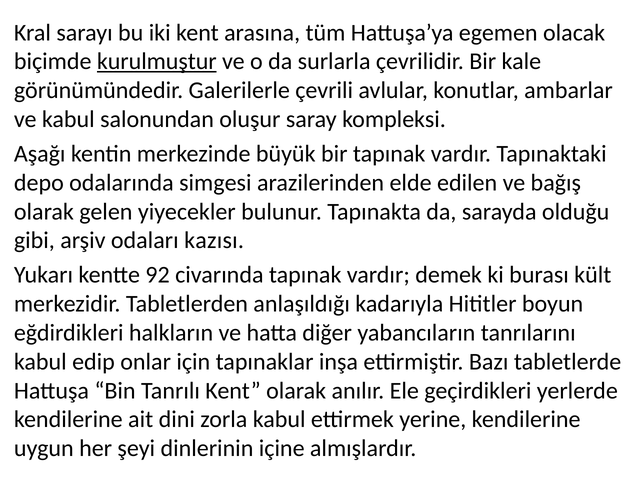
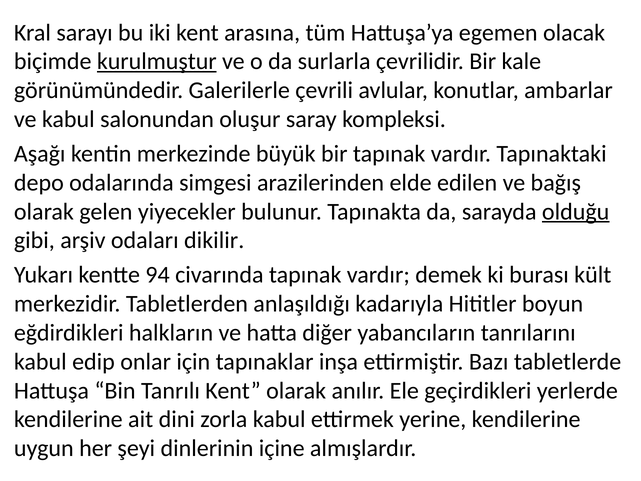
olduğu underline: none -> present
kazısı: kazısı -> dikilir
92: 92 -> 94
